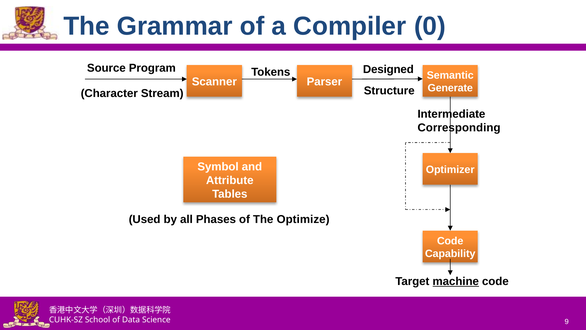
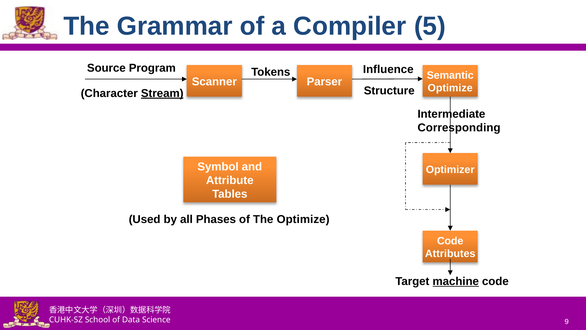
0: 0 -> 5
Designed: Designed -> Influence
Generate at (450, 88): Generate -> Optimize
Stream underline: none -> present
Capability: Capability -> Attributes
